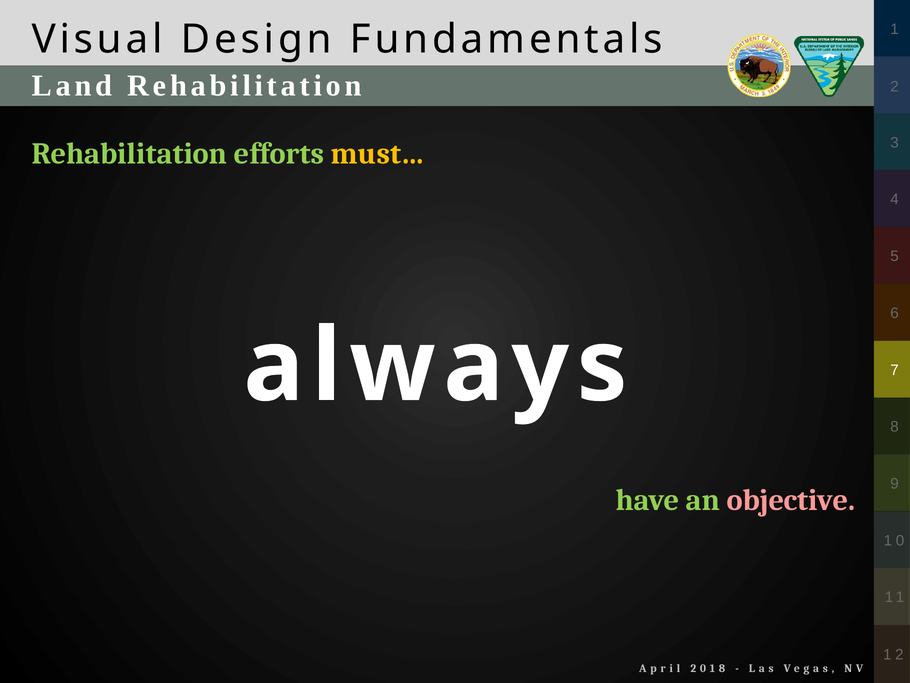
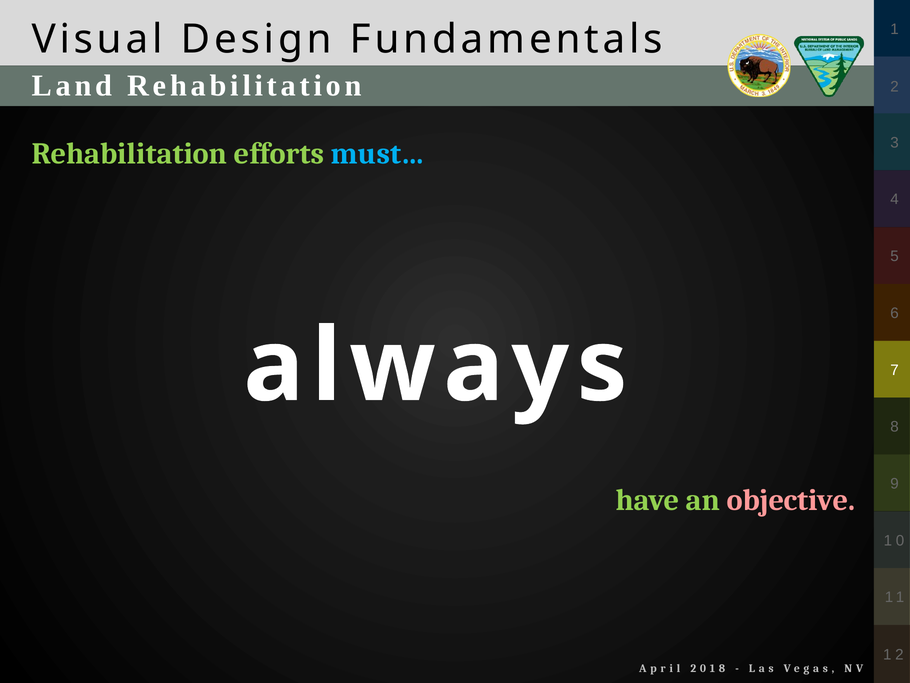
must… colour: yellow -> light blue
